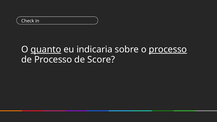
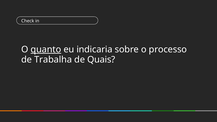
processo at (168, 49) underline: present -> none
de Processo: Processo -> Trabalha
Score: Score -> Quais
